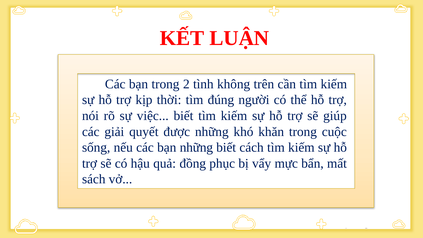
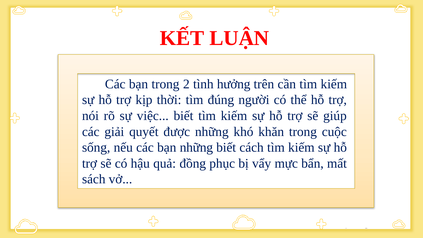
không: không -> hưởng
